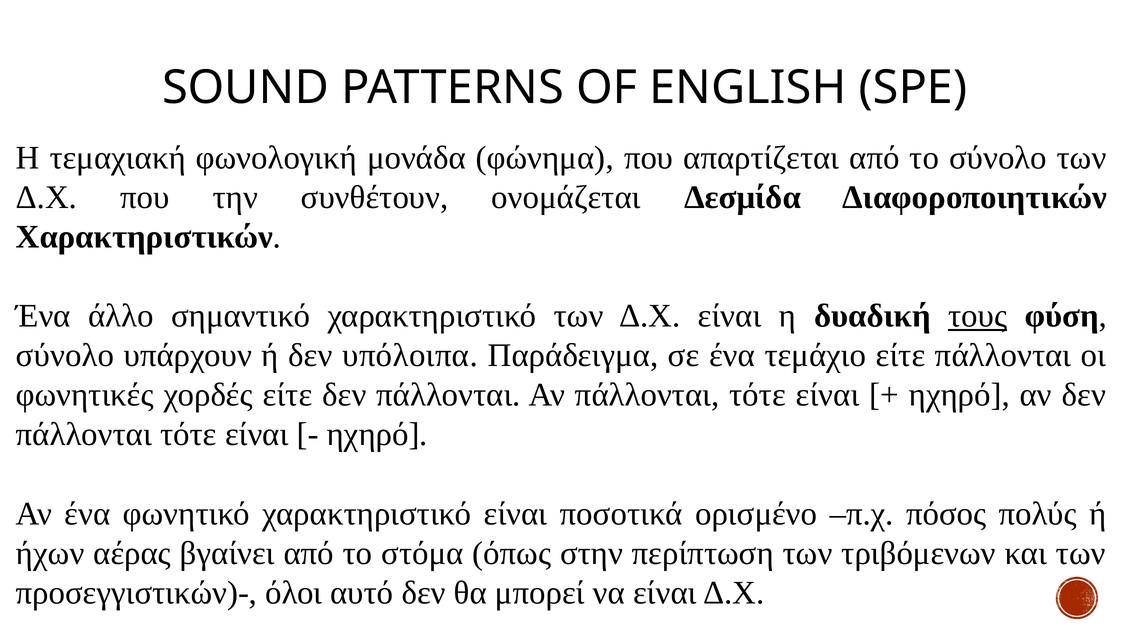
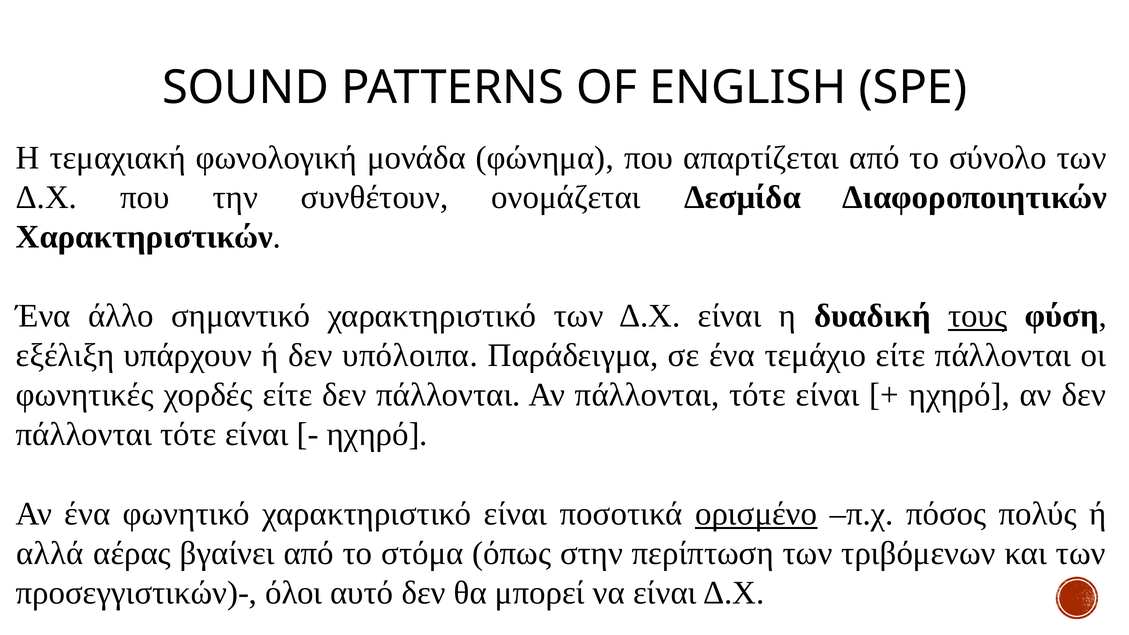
σύνολο at (65, 356): σύνολο -> εξέλιξη
ορισμένο underline: none -> present
ήχων: ήχων -> αλλά
